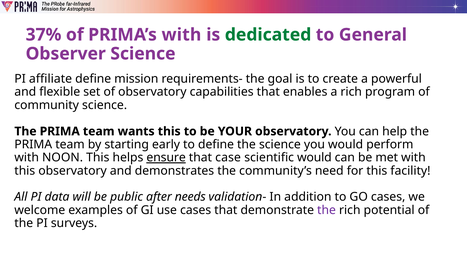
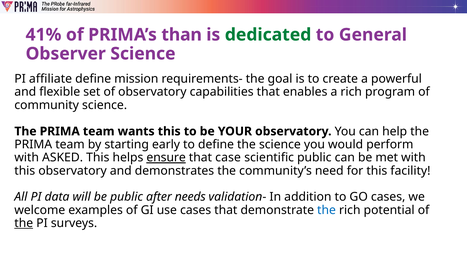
37%: 37% -> 41%
PRIMA’s with: with -> than
NOON: NOON -> ASKED
scientific would: would -> public
the at (327, 210) colour: purple -> blue
the at (24, 223) underline: none -> present
